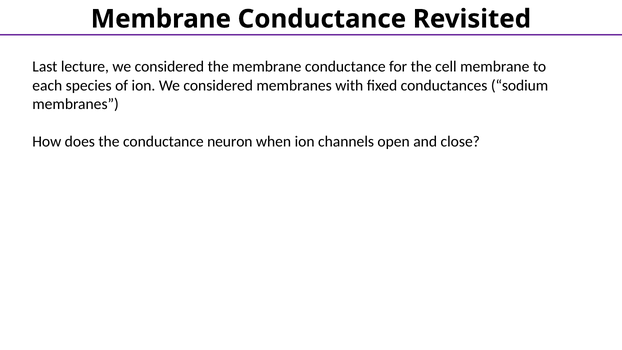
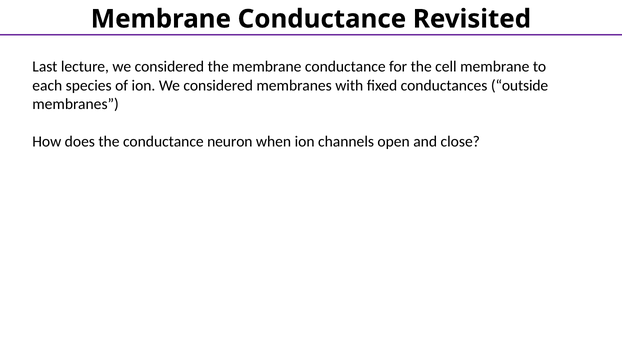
sodium: sodium -> outside
